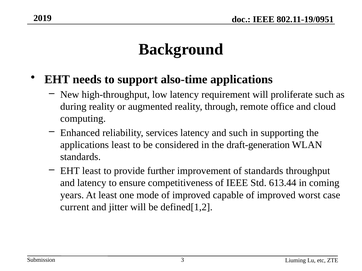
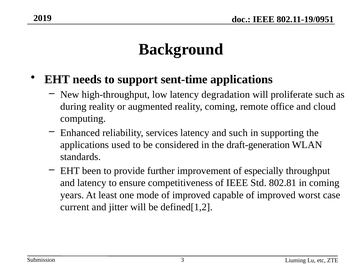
also-time: also-time -> sent-time
requirement: requirement -> degradation
reality through: through -> coming
applications least: least -> used
EHT least: least -> been
of standards: standards -> especially
613.44: 613.44 -> 802.81
